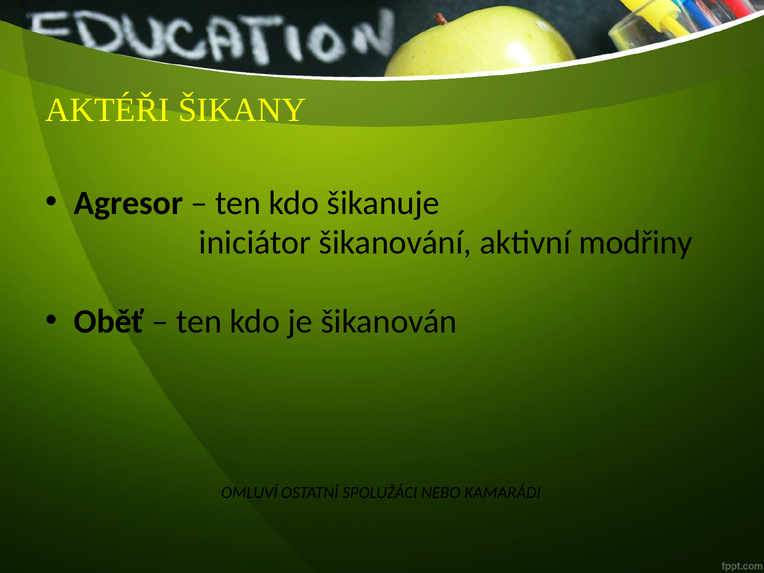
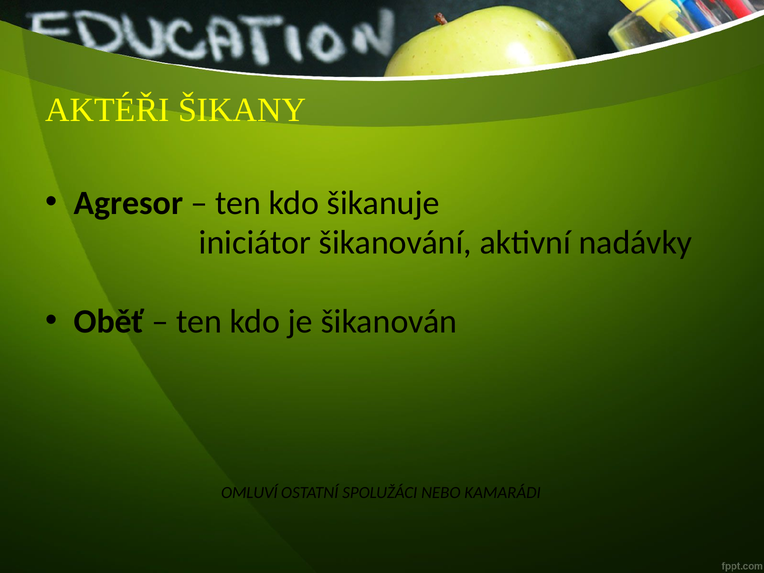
modřiny: modřiny -> nadávky
